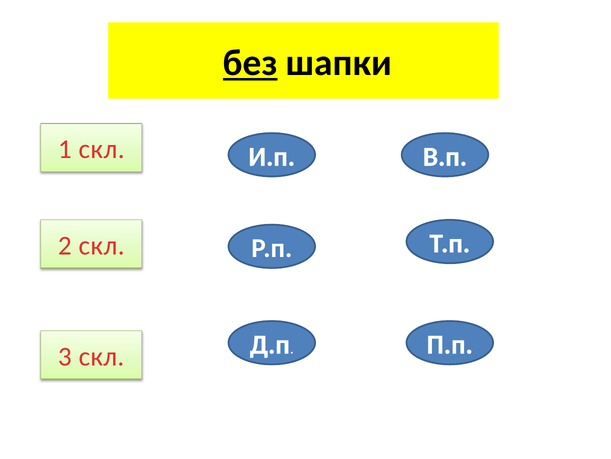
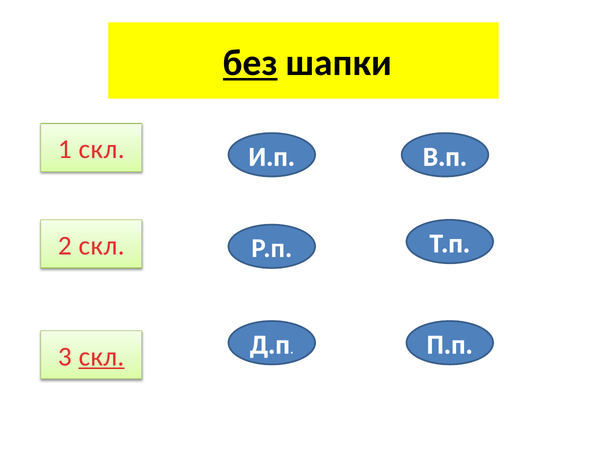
скл at (101, 356) underline: none -> present
